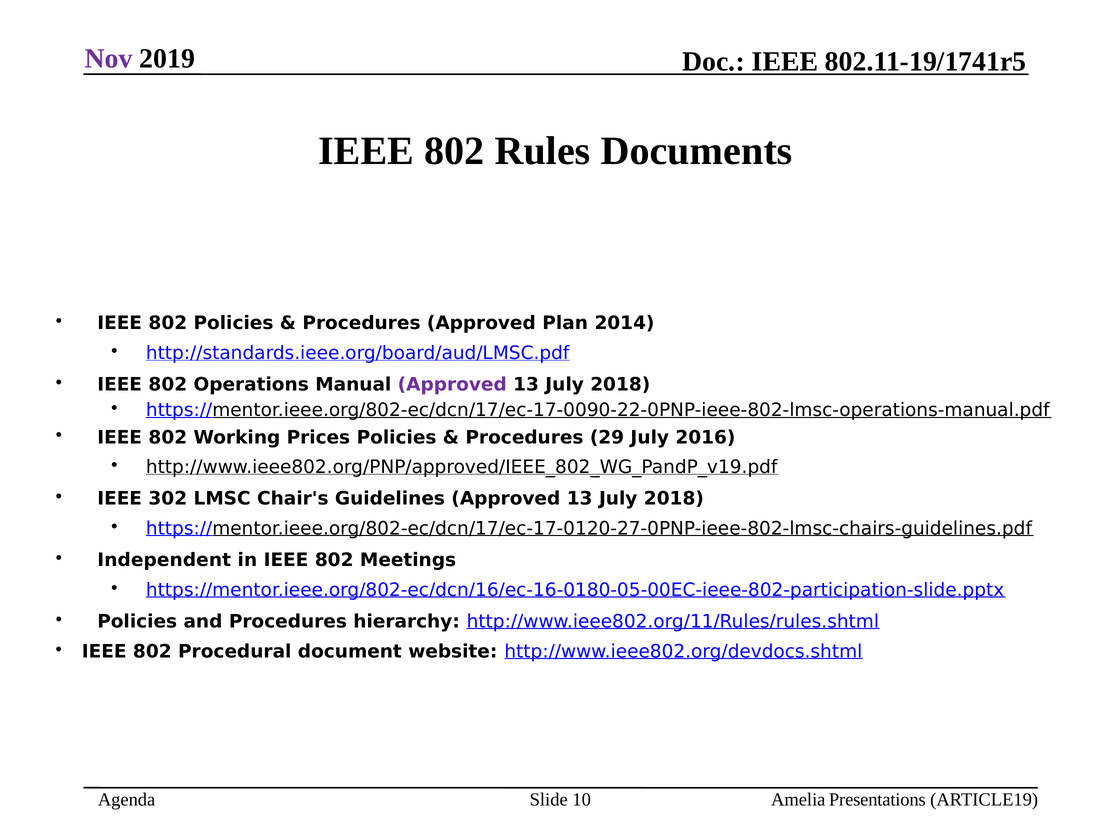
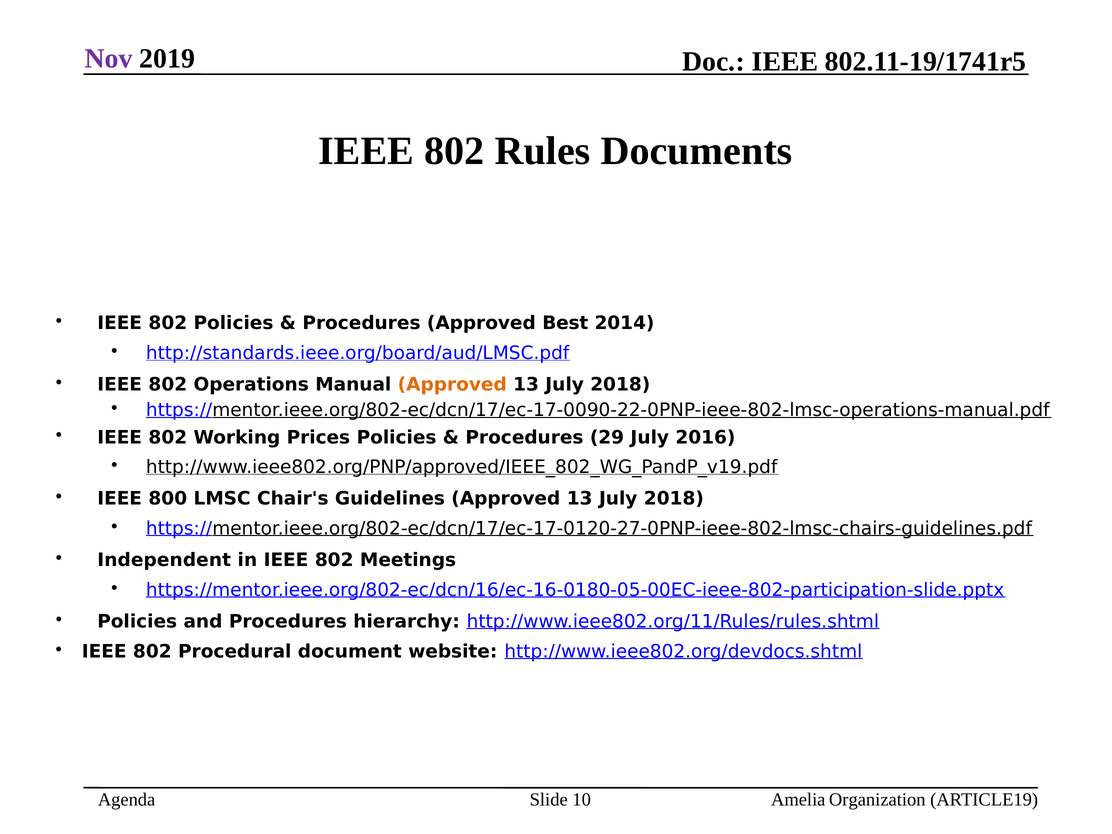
Plan: Plan -> Best
Approved at (452, 385) colour: purple -> orange
302: 302 -> 800
Presentations: Presentations -> Organization
